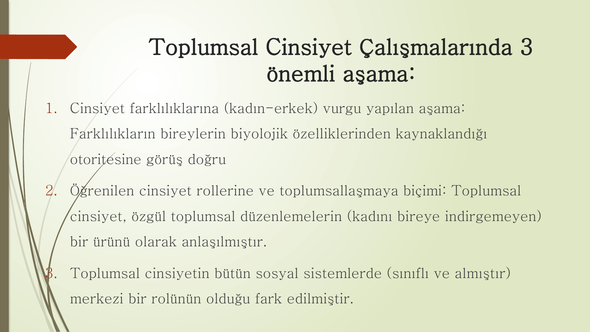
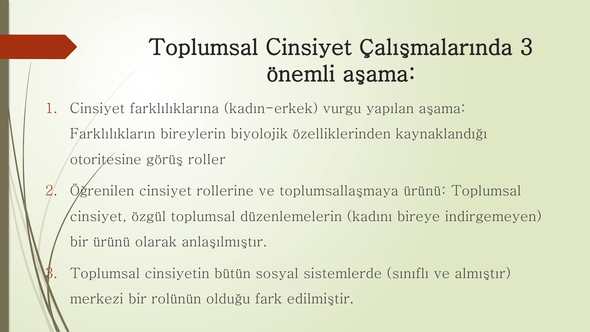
doğru: doğru -> roller
toplumsallaşmaya biçimi: biçimi -> ürünü
